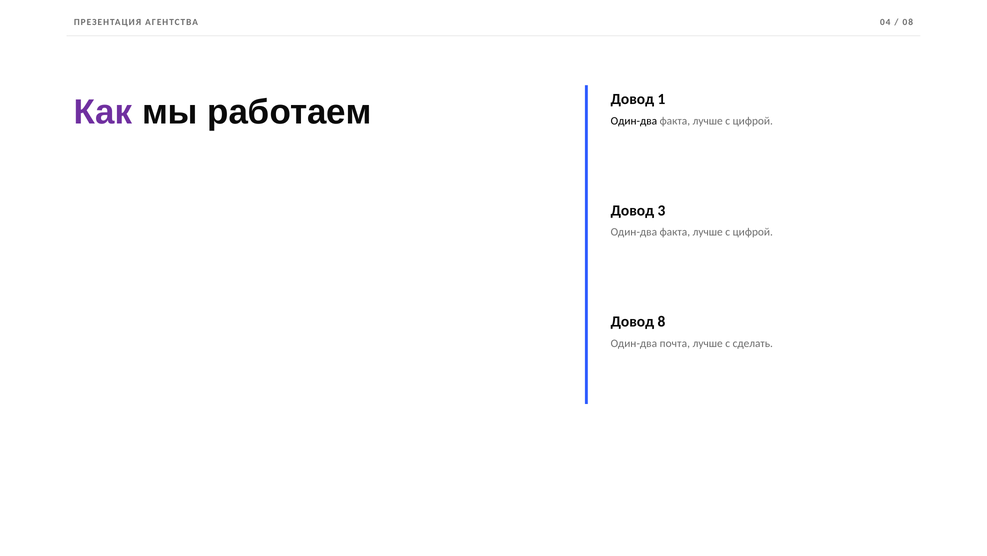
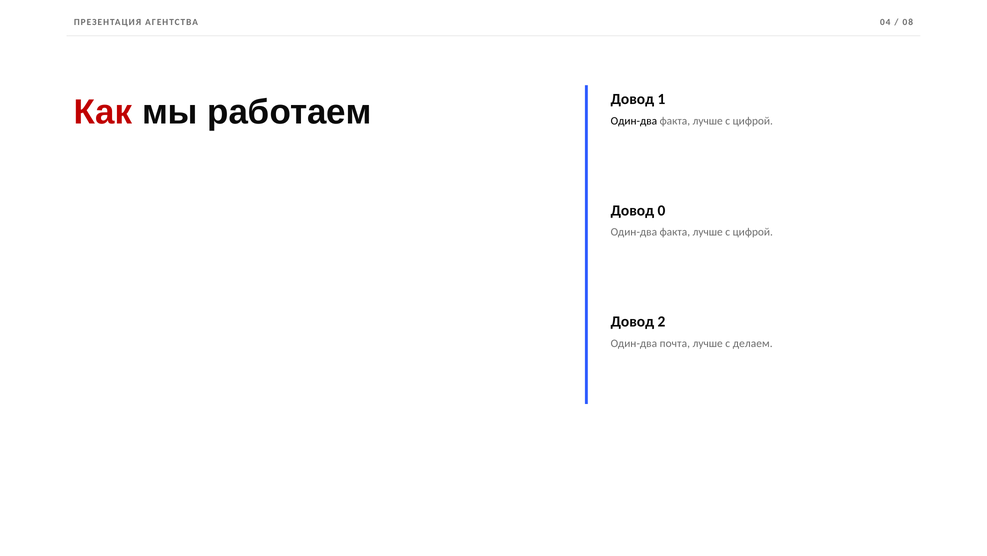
Как colour: purple -> red
3: 3 -> 0
8: 8 -> 2
сделать: сделать -> делаем
